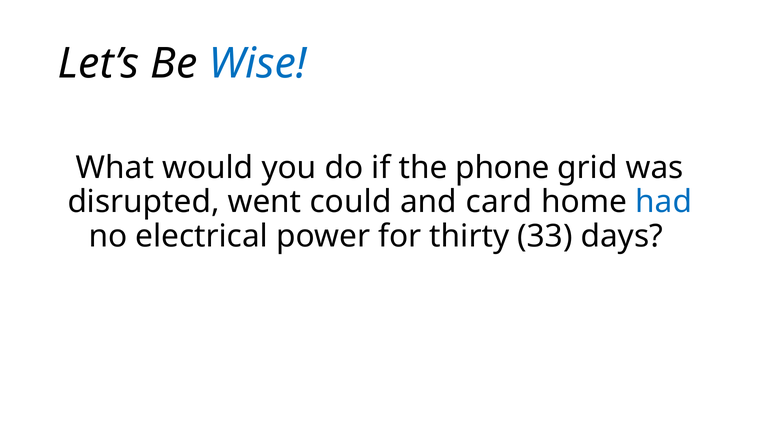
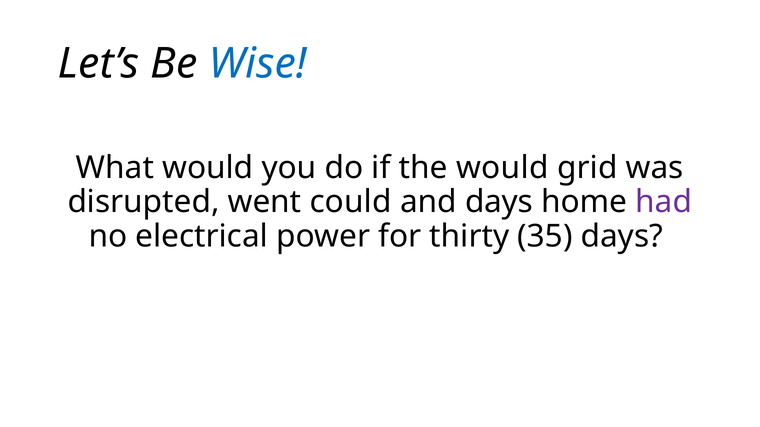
the phone: phone -> would
and card: card -> days
had colour: blue -> purple
33: 33 -> 35
